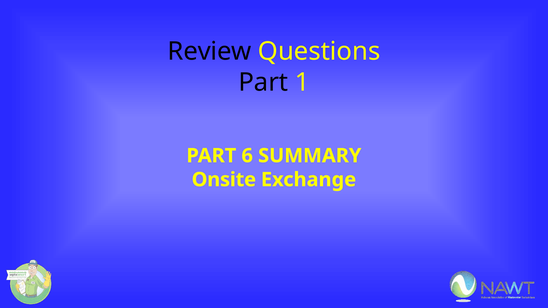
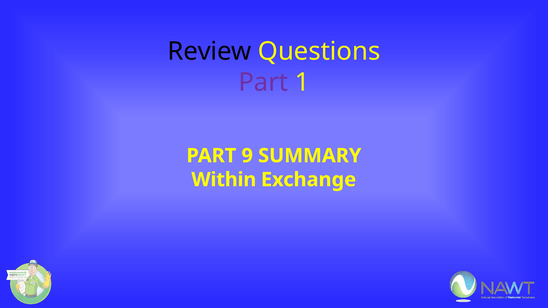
Part at (263, 82) colour: black -> purple
6: 6 -> 9
Onsite: Onsite -> Within
